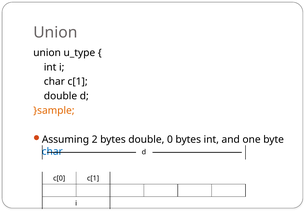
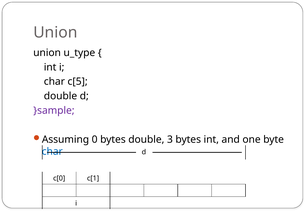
char c[1: c[1 -> c[5
}sample colour: orange -> purple
2: 2 -> 0
0: 0 -> 3
